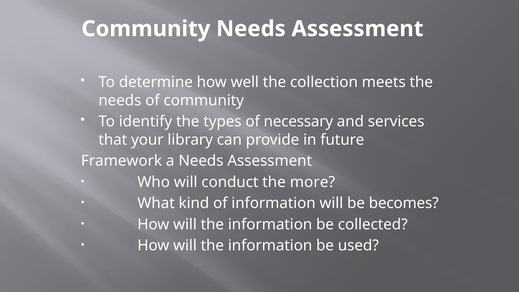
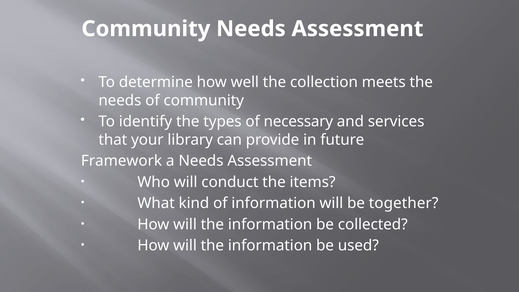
more: more -> items
becomes: becomes -> together
